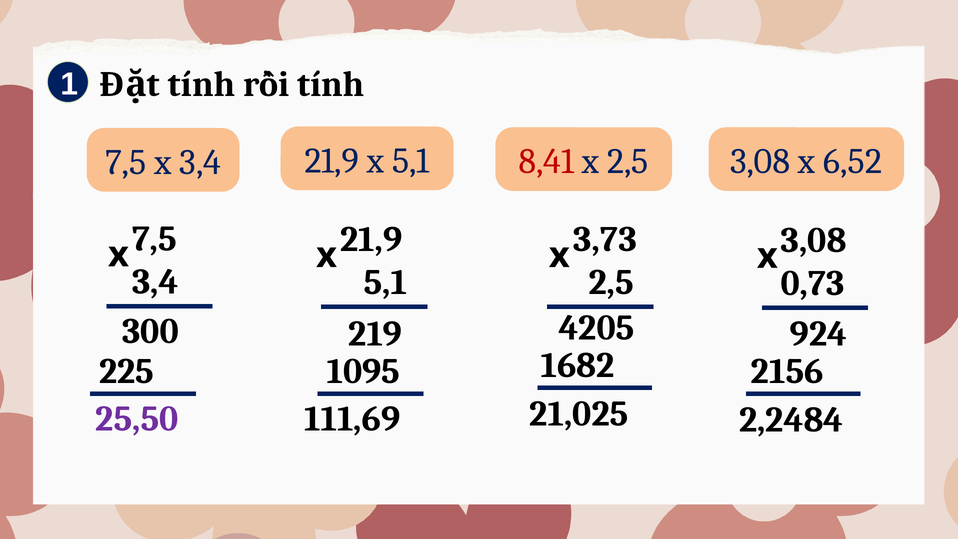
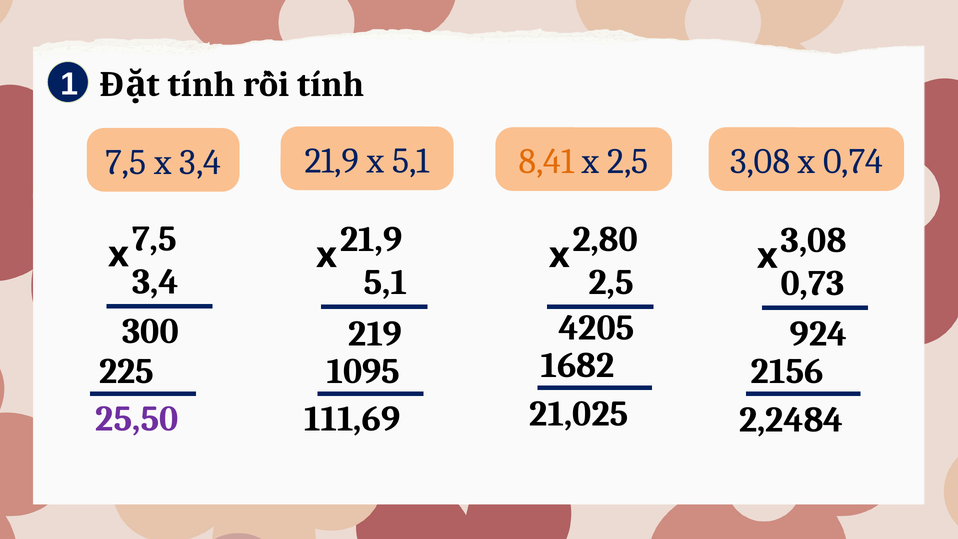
8,41 colour: red -> orange
6,52: 6,52 -> 0,74
3,73: 3,73 -> 2,80
